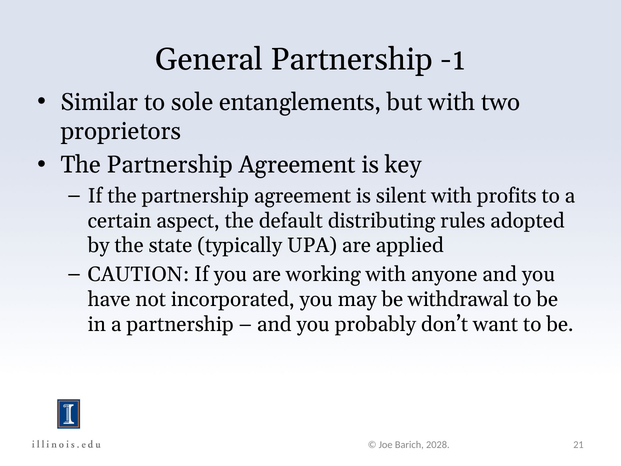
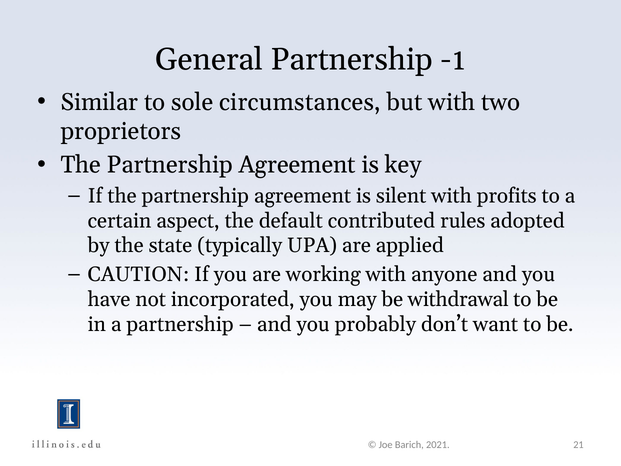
entanglements: entanglements -> circumstances
distributing: distributing -> contributed
2028: 2028 -> 2021
